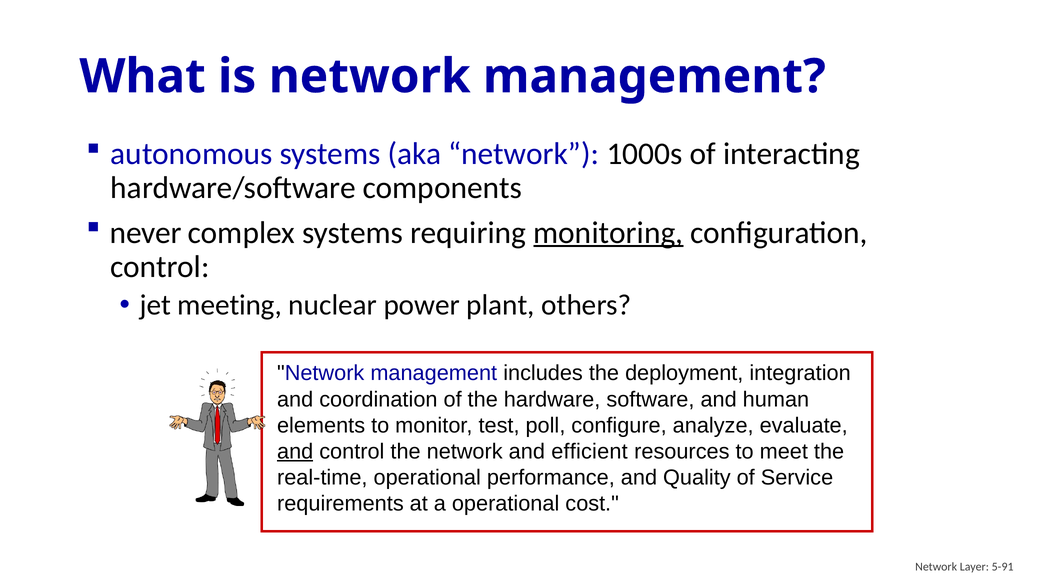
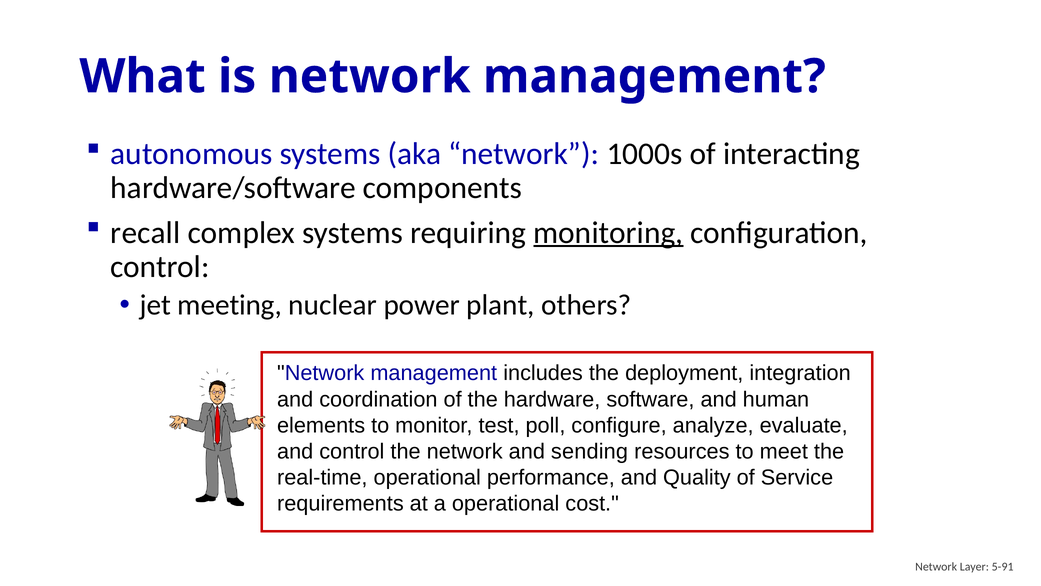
never: never -> recall
and at (295, 451) underline: present -> none
efficient: efficient -> sending
